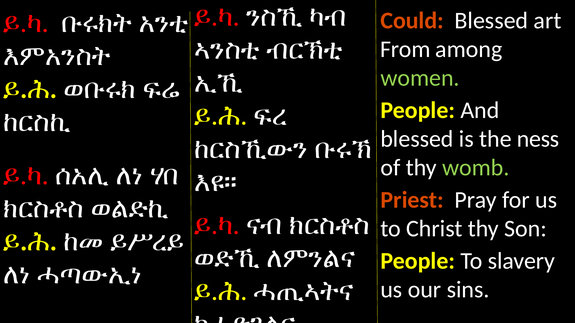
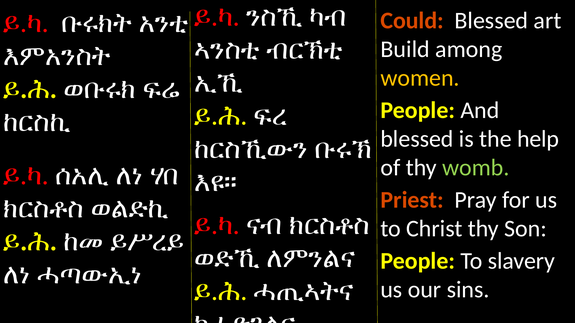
From: From -> Build
women colour: light green -> yellow
ness: ness -> help
